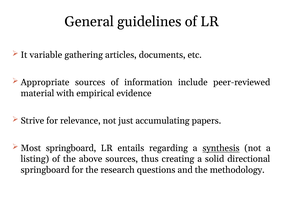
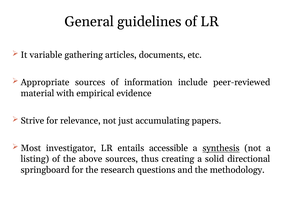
Most springboard: springboard -> investigator
regarding: regarding -> accessible
